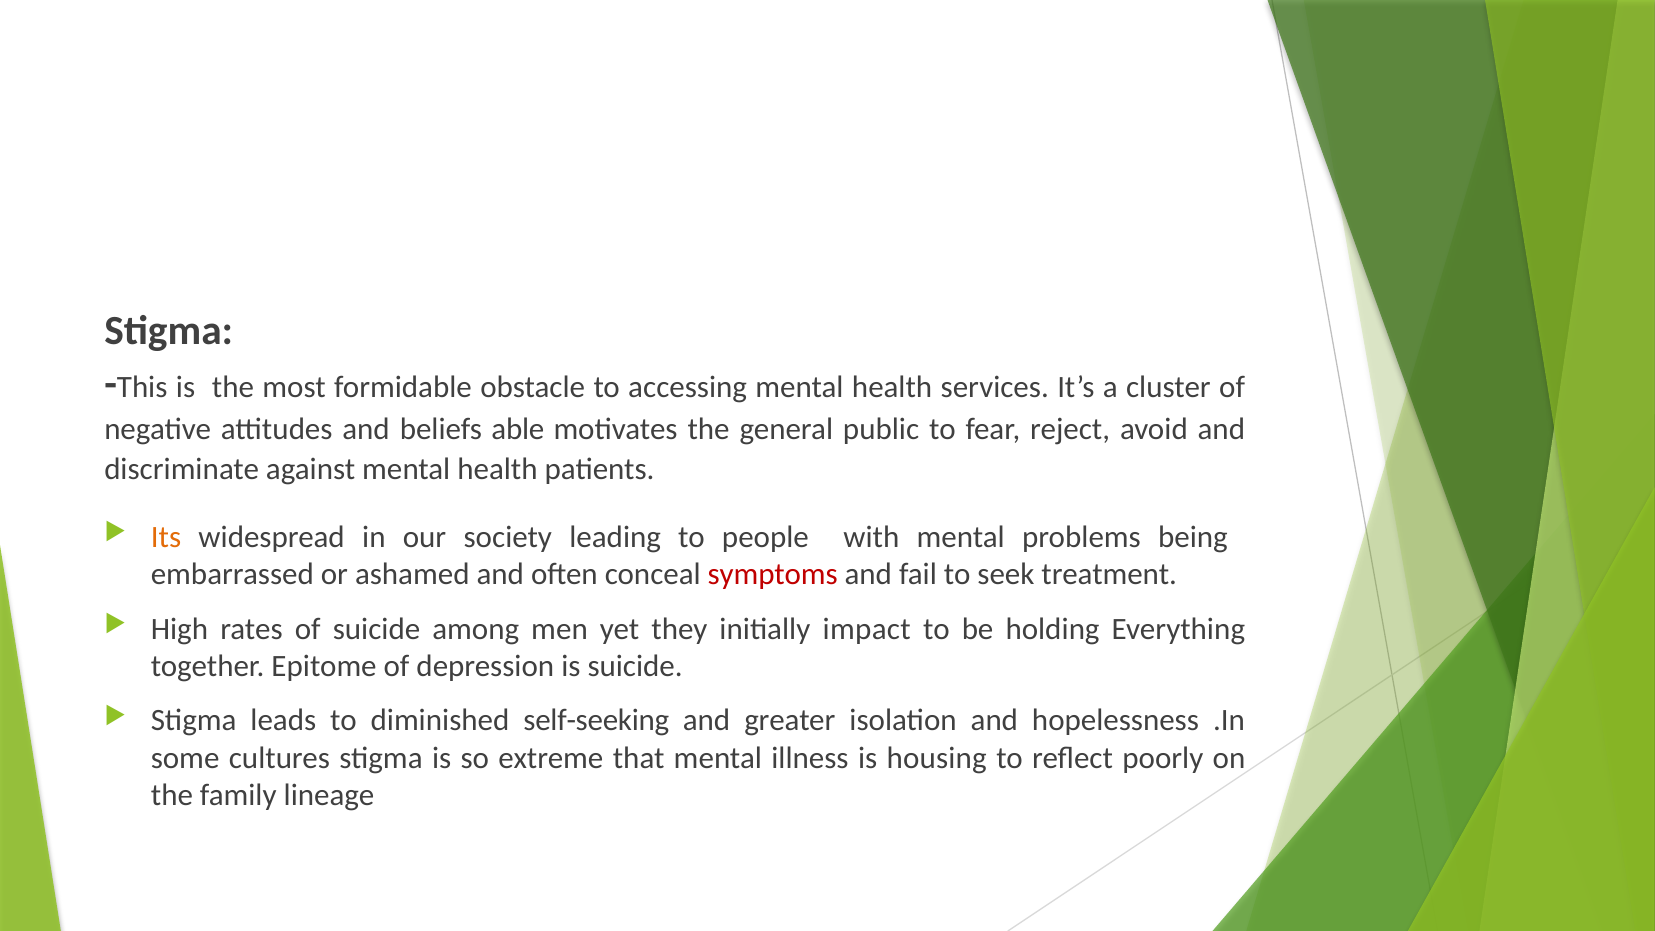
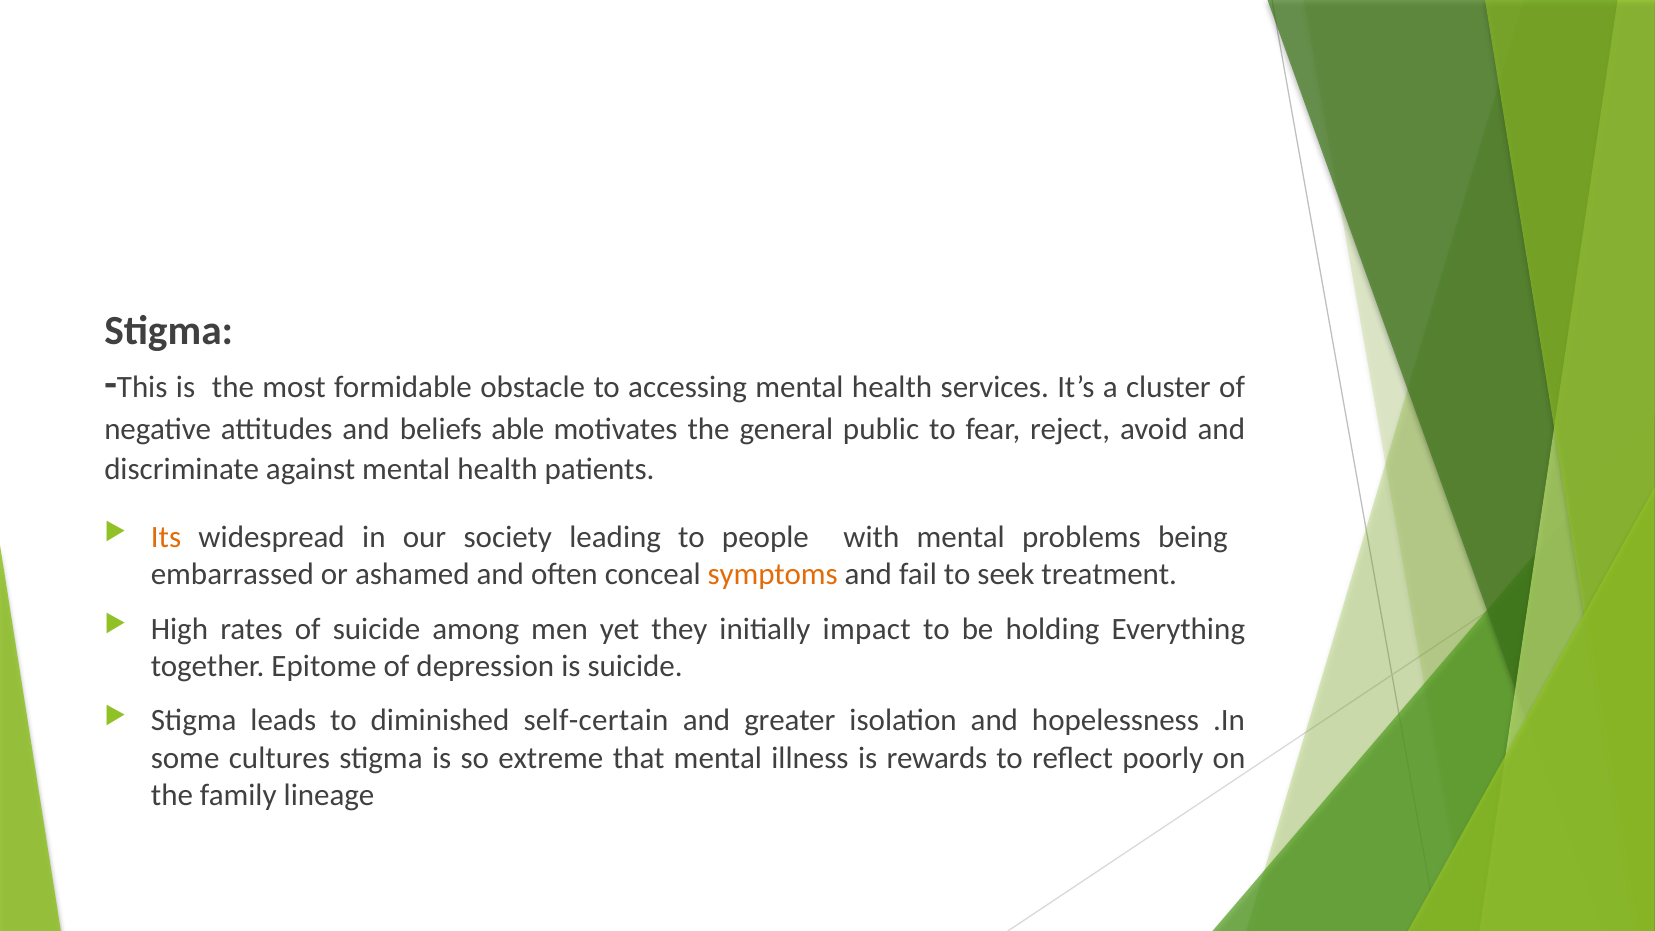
symptoms colour: red -> orange
self-seeking: self-seeking -> self-certain
housing: housing -> rewards
